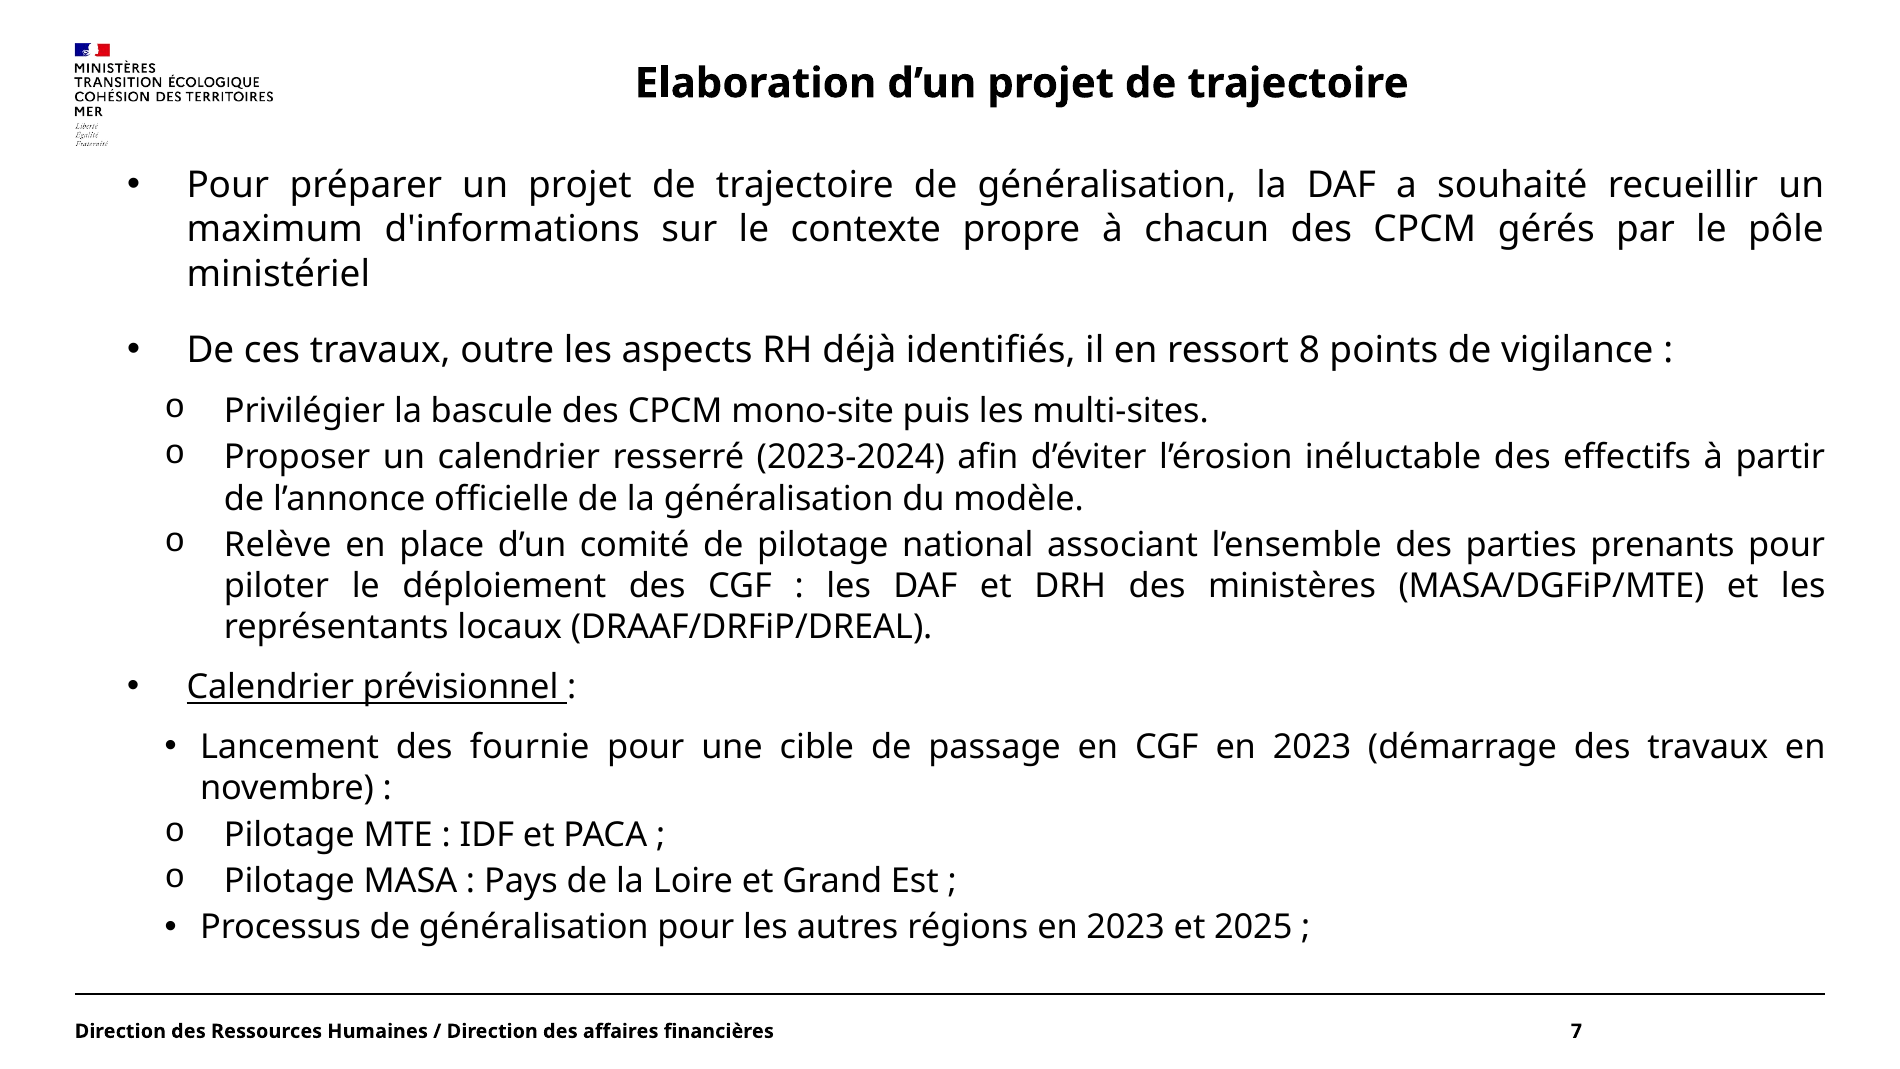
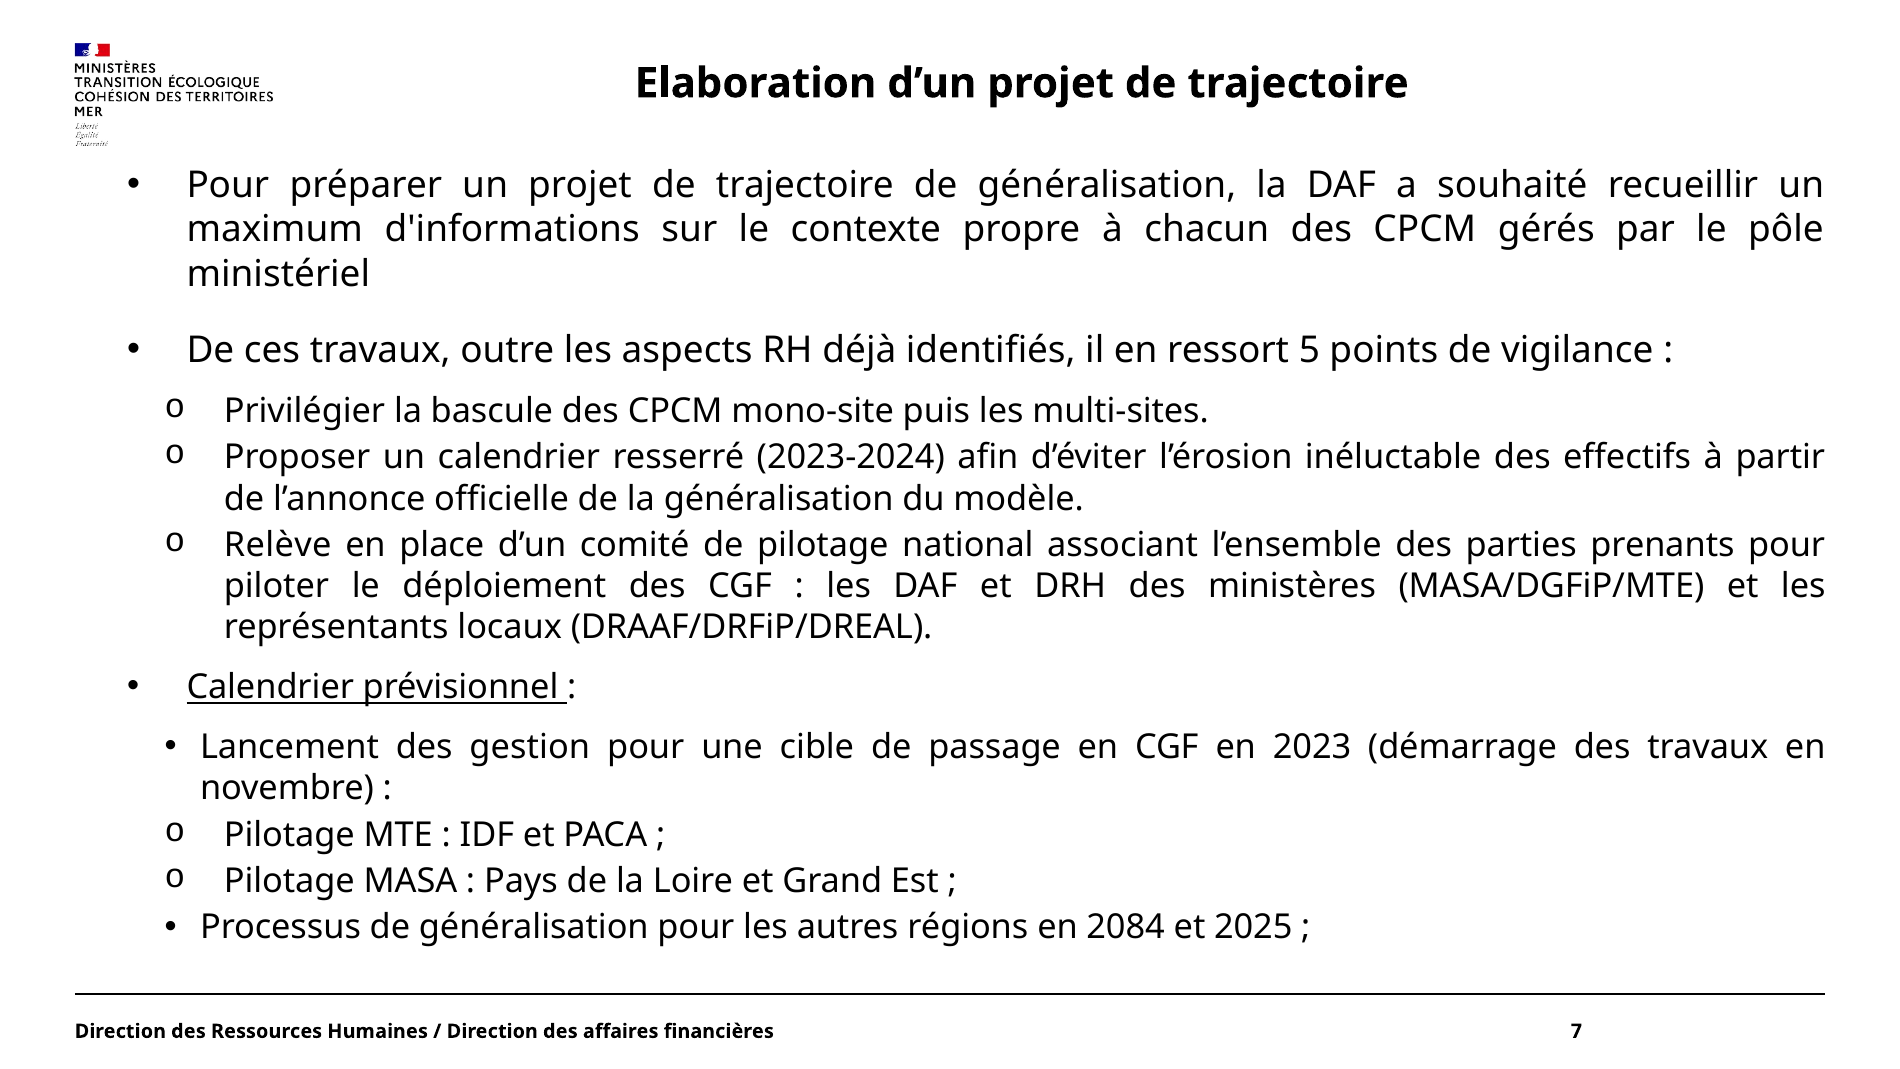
8: 8 -> 5
fournie: fournie -> gestion
régions en 2023: 2023 -> 2084
